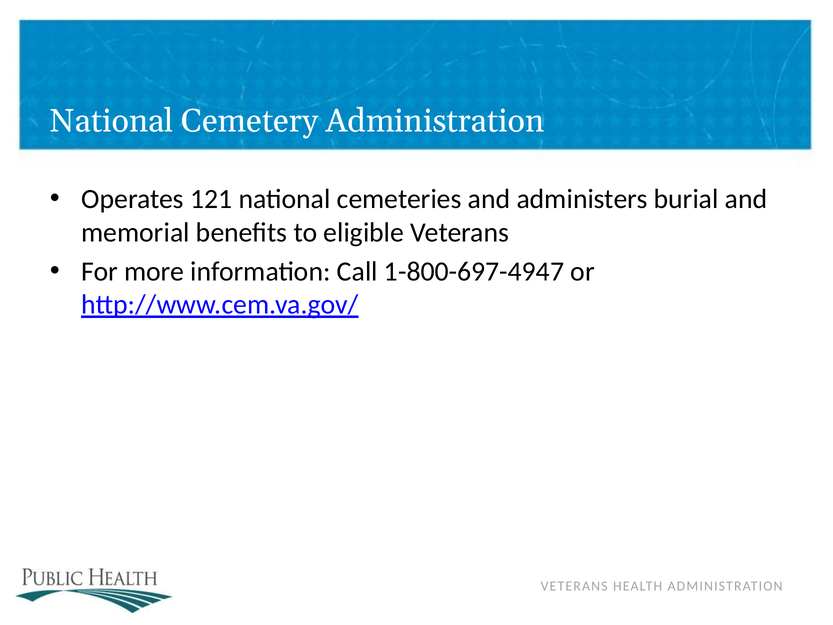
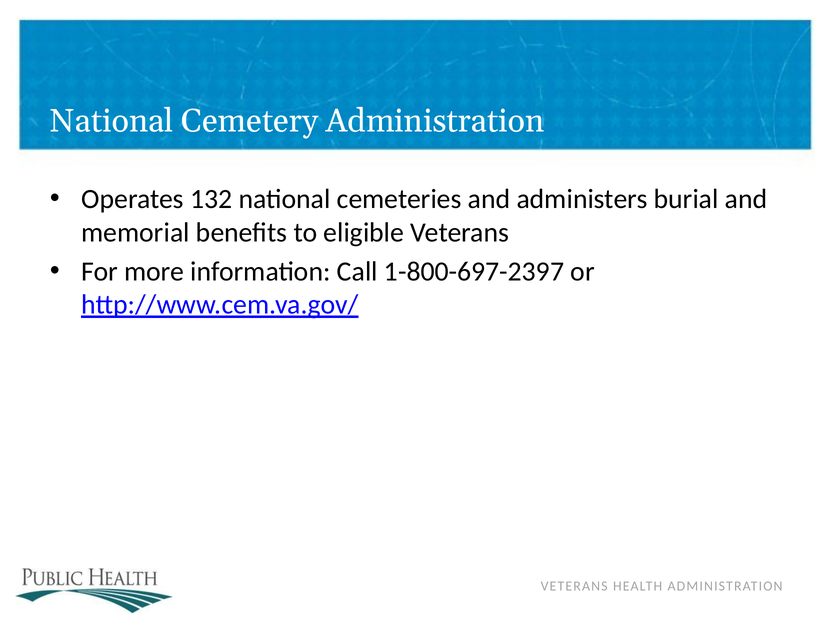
121: 121 -> 132
1-800-697-4947: 1-800-697-4947 -> 1-800-697-2397
